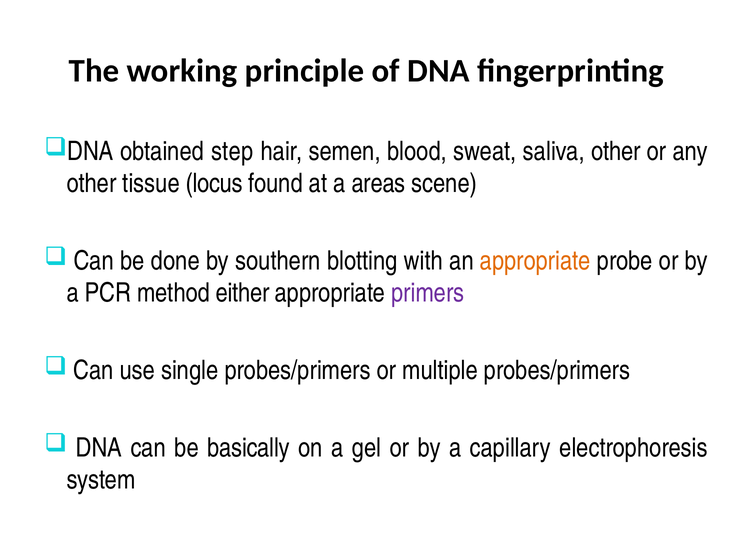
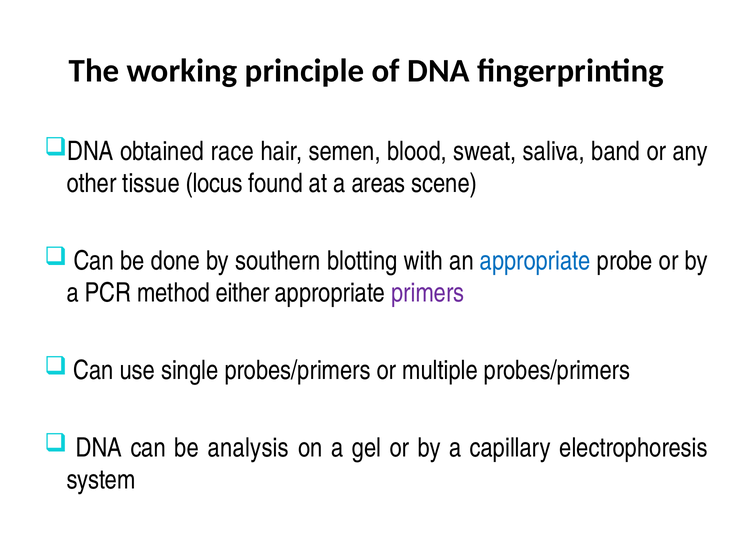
step: step -> race
saliva other: other -> band
appropriate at (535, 261) colour: orange -> blue
basically: basically -> analysis
